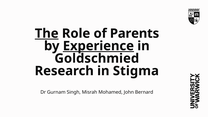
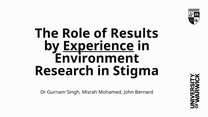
The underline: present -> none
Parents: Parents -> Results
Goldschmied: Goldschmied -> Environment
